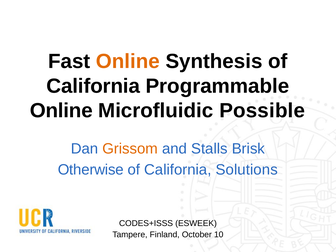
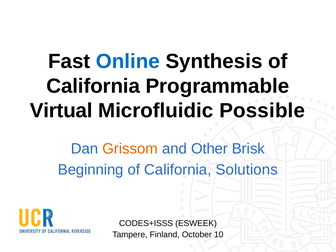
Online at (128, 61) colour: orange -> blue
Online at (61, 111): Online -> Virtual
Stalls: Stalls -> Other
Otherwise: Otherwise -> Beginning
